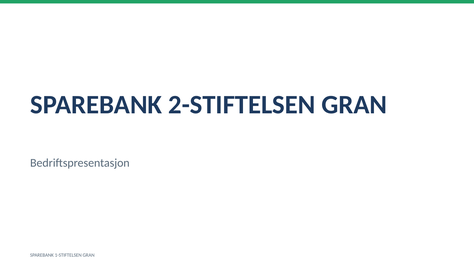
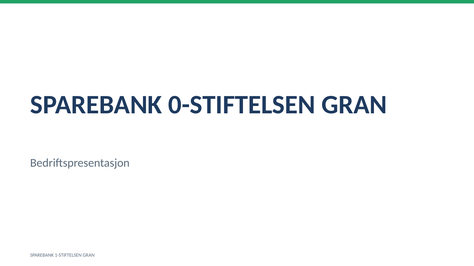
2-STIFTELSEN: 2-STIFTELSEN -> 0-STIFTELSEN
